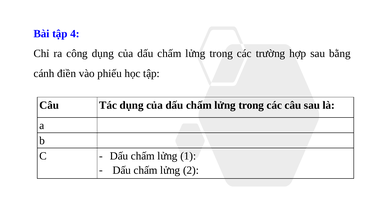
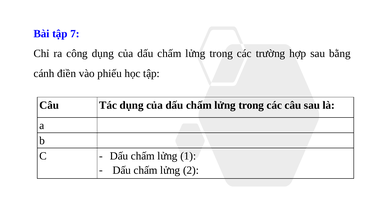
4: 4 -> 7
